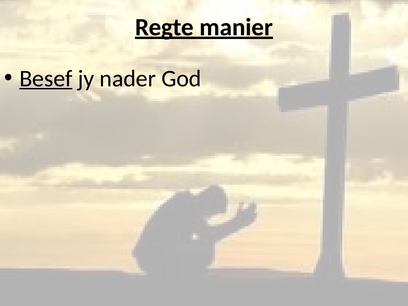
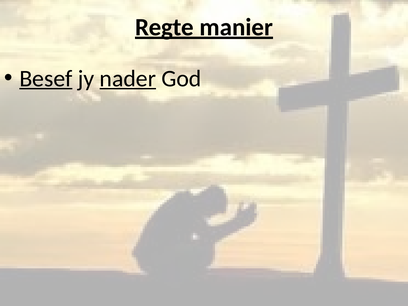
nader underline: none -> present
